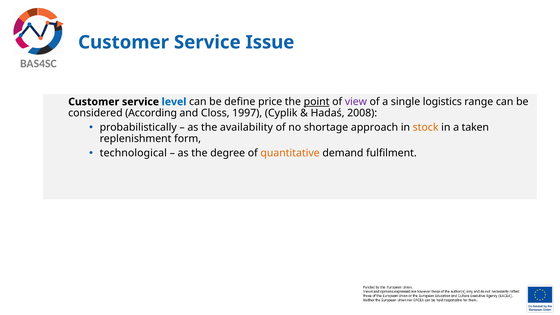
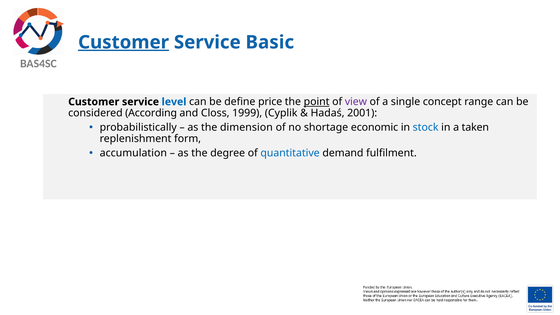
Customer at (124, 42) underline: none -> present
Issue: Issue -> Basic
logistics: logistics -> concept
1997: 1997 -> 1999
2008: 2008 -> 2001
availability: availability -> dimension
approach: approach -> economic
stock colour: orange -> blue
technological: technological -> accumulation
quantitative colour: orange -> blue
